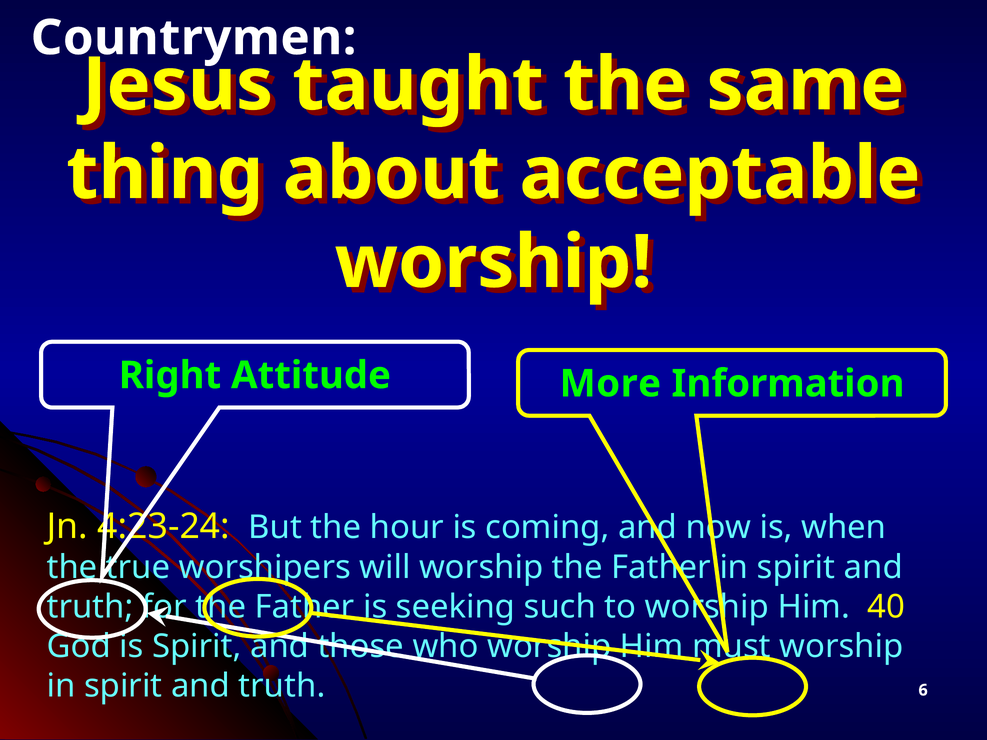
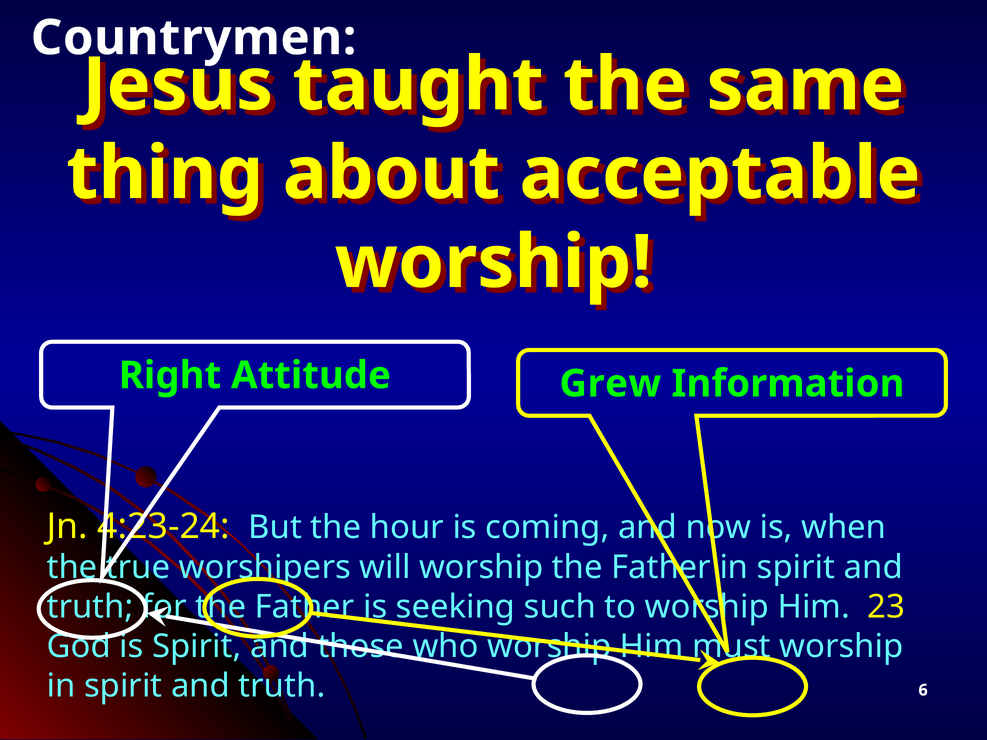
More: More -> Grew
40: 40 -> 23
